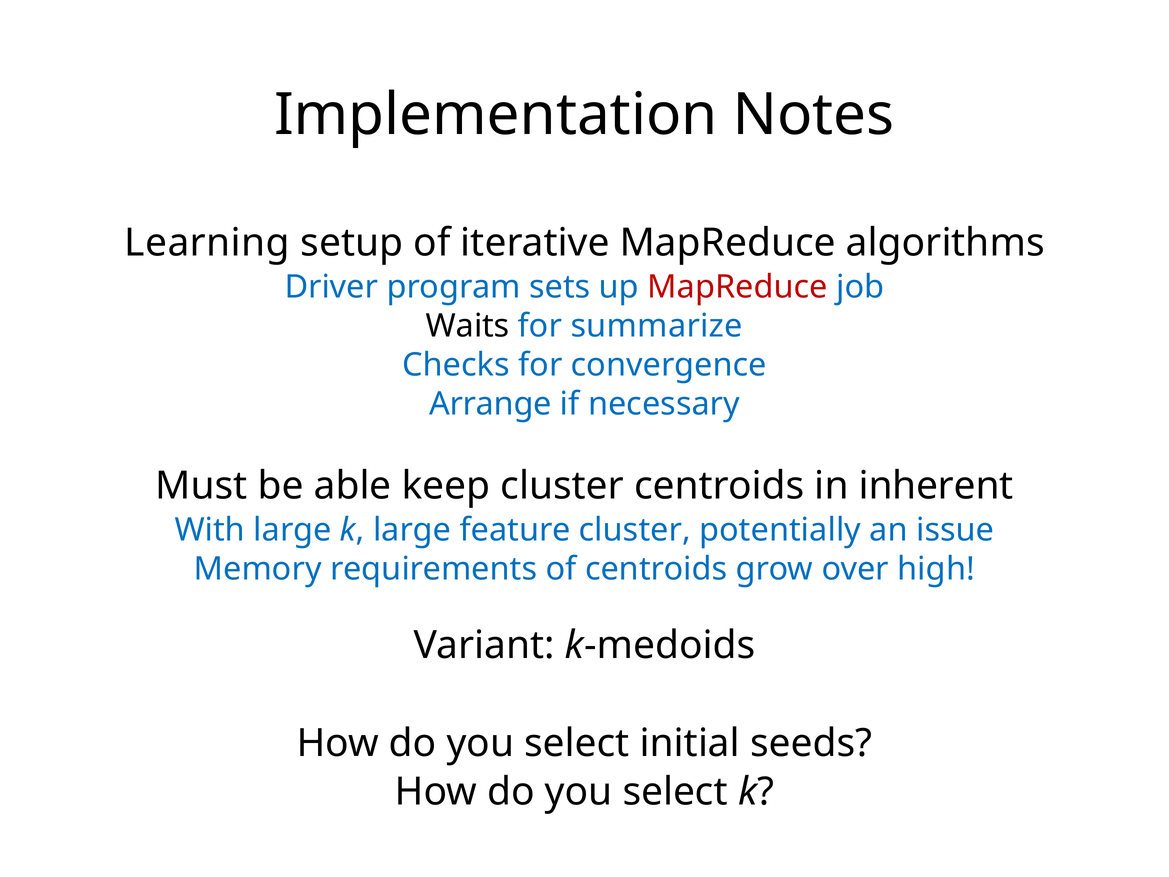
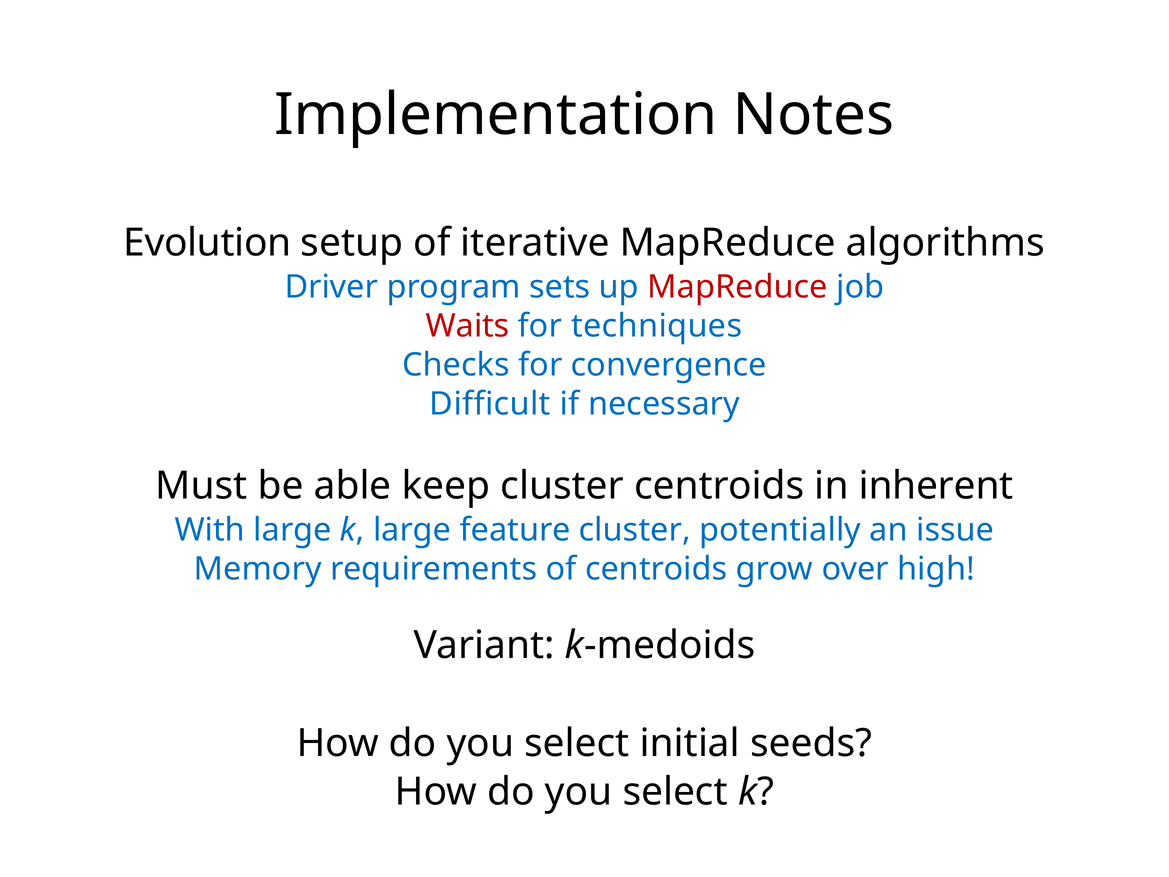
Learning: Learning -> Evolution
Waits colour: black -> red
summarize: summarize -> techniques
Arrange: Arrange -> Difficult
